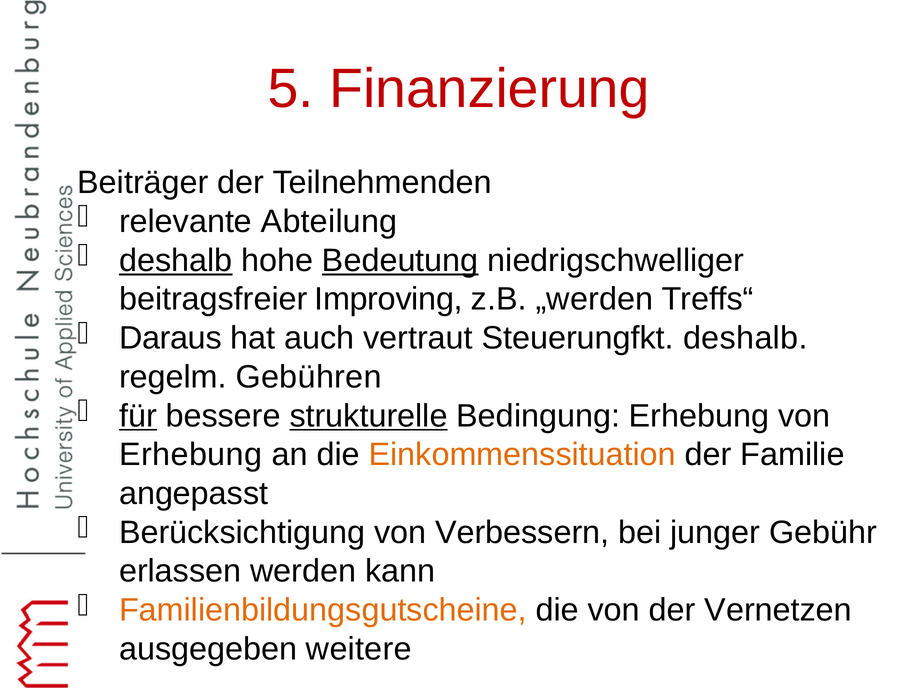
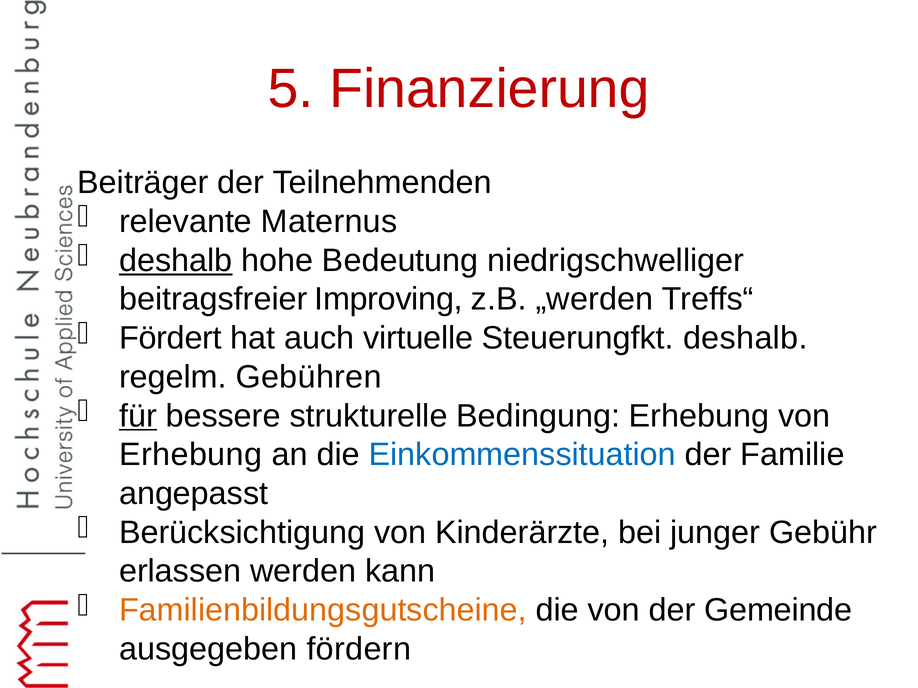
Abteilung: Abteilung -> Maternus
Bedeutung underline: present -> none
Daraus: Daraus -> Fördert
vertraut: vertraut -> virtuelle
strukturelle underline: present -> none
Einkommenssituation colour: orange -> blue
Verbessern: Verbessern -> Kinderärzte
Vernetzen: Vernetzen -> Gemeinde
weitere: weitere -> fördern
